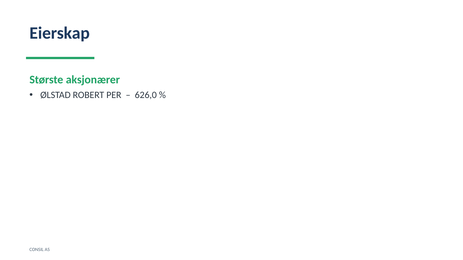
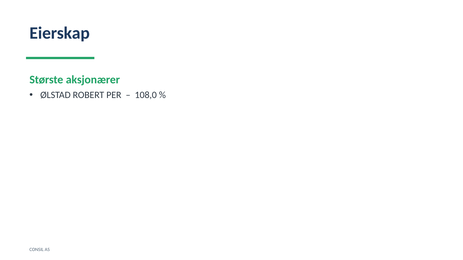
626,0: 626,0 -> 108,0
